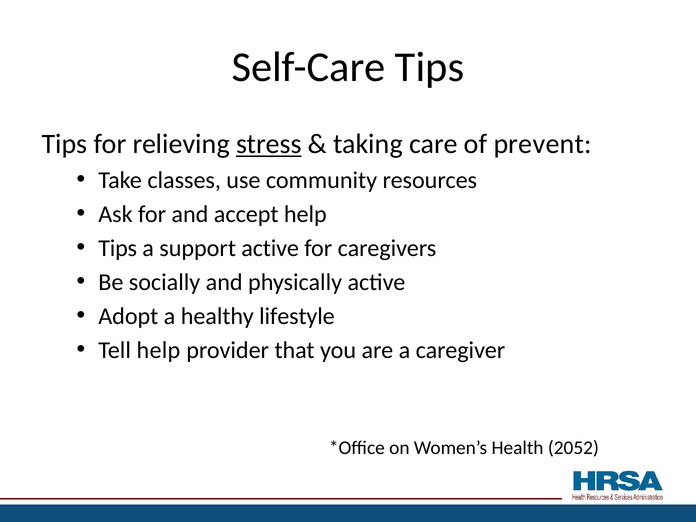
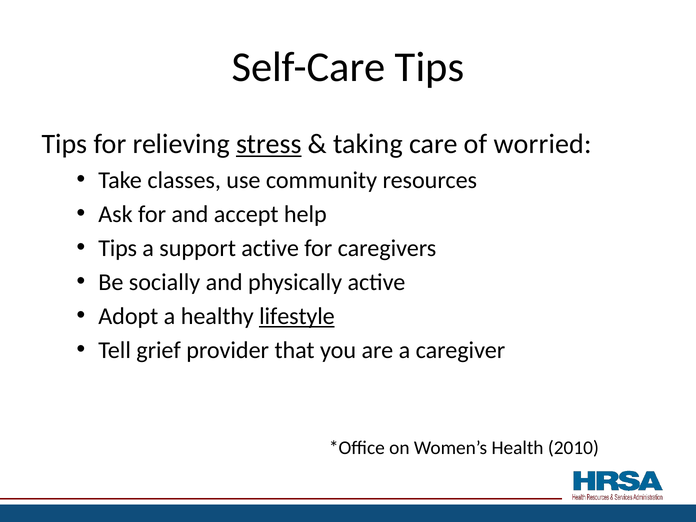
prevent: prevent -> worried
lifestyle underline: none -> present
Tell help: help -> grief
2052: 2052 -> 2010
